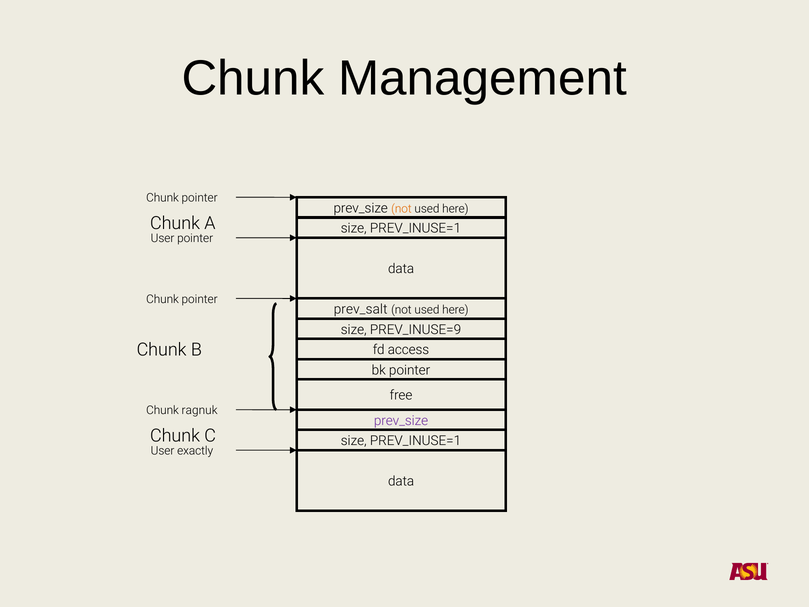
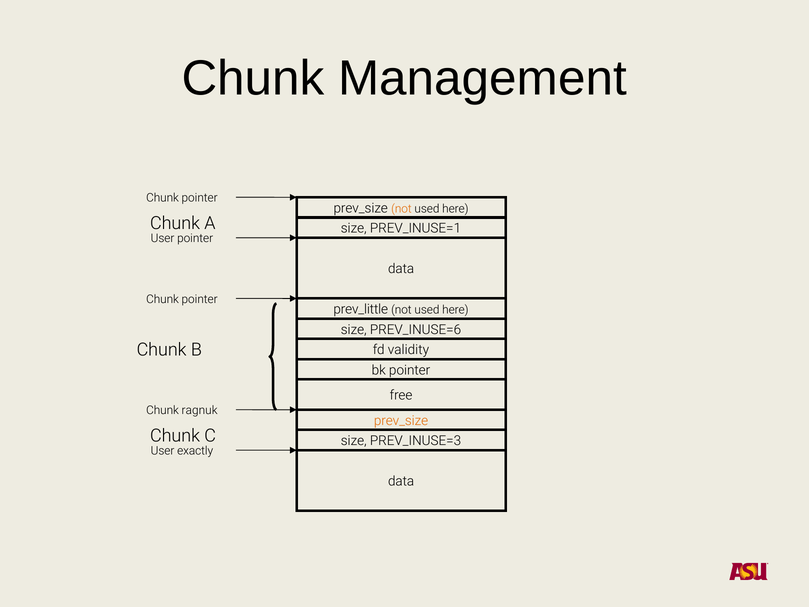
prev_salt: prev_salt -> prev_little
PREV_INUSE=9: PREV_INUSE=9 -> PREV_INUSE=6
access: access -> validity
prev_size at (401, 421) colour: purple -> orange
PREV_INUSE=1 at (416, 441): PREV_INUSE=1 -> PREV_INUSE=3
